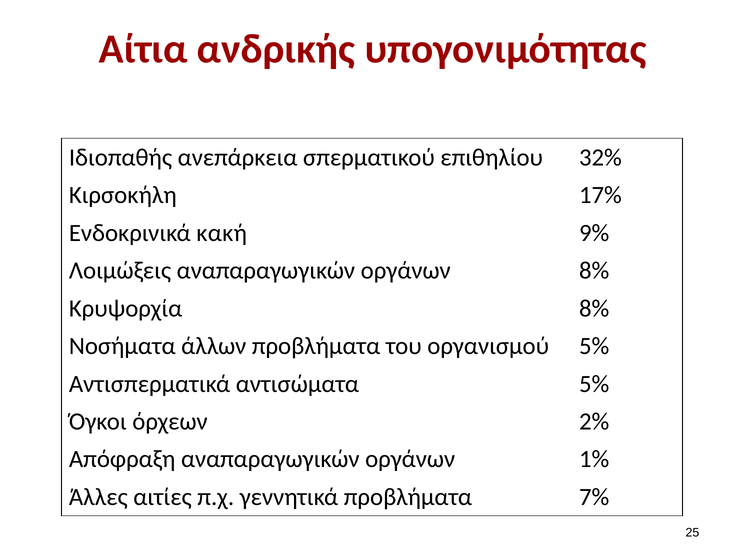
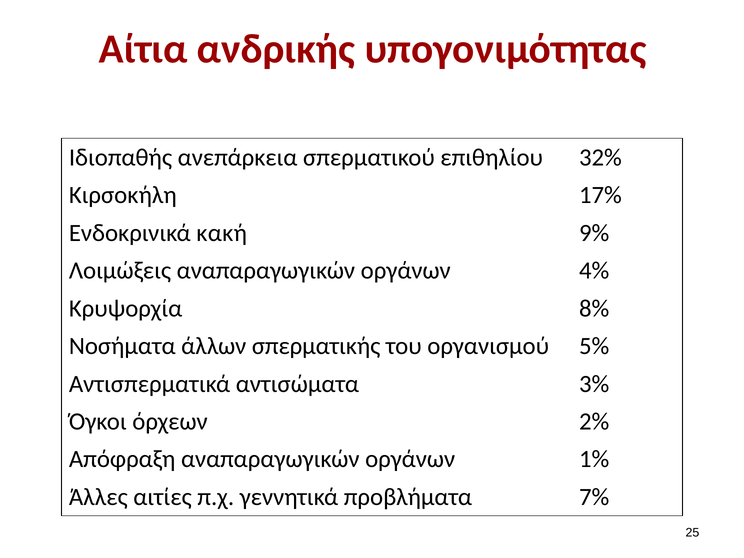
οργάνων 8%: 8% -> 4%
άλλων προβλήματα: προβλήματα -> σπερματικής
αντισώματα 5%: 5% -> 3%
